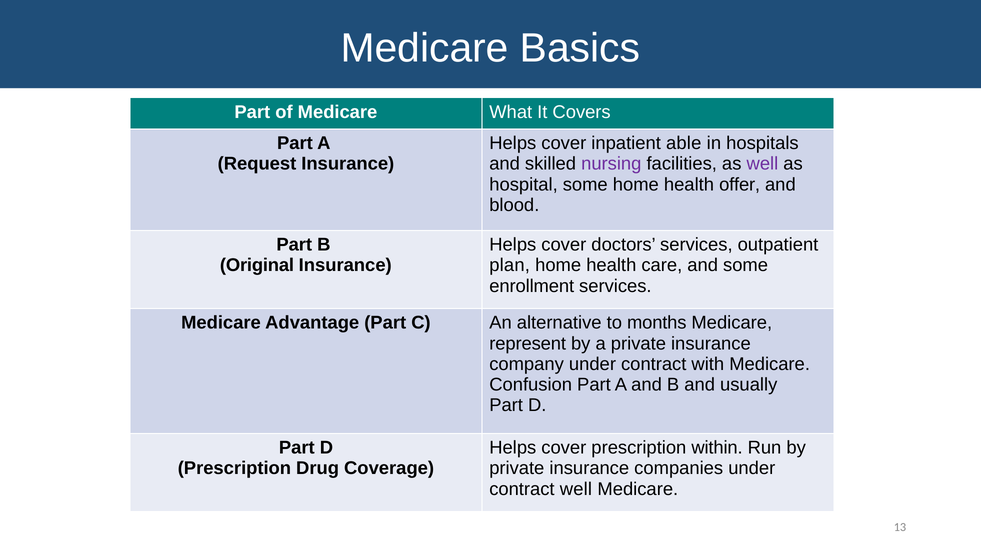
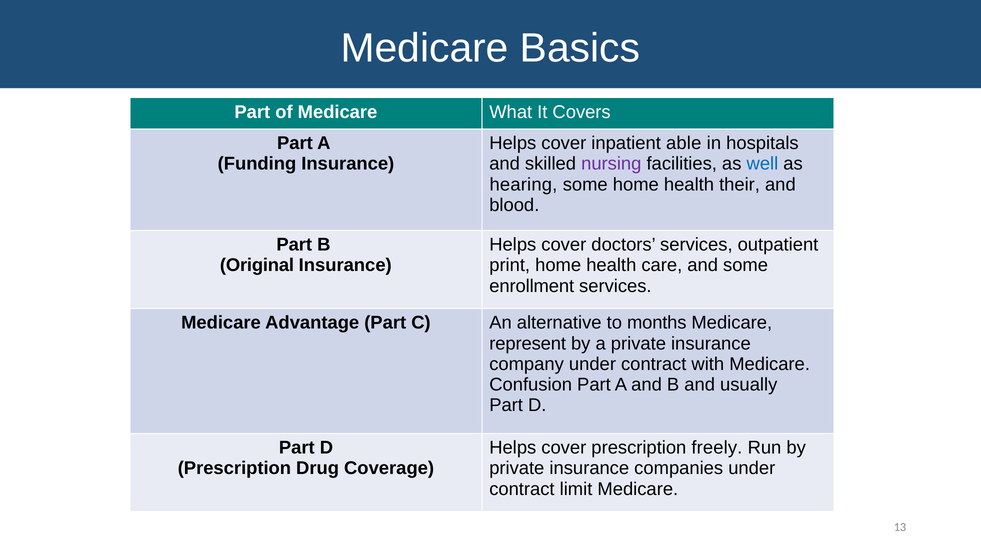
Request: Request -> Funding
well at (762, 164) colour: purple -> blue
hospital: hospital -> hearing
offer: offer -> their
plan: plan -> print
within: within -> freely
contract well: well -> limit
